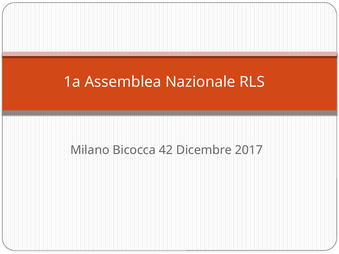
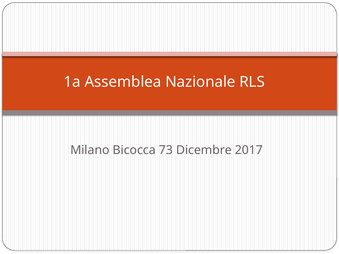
42: 42 -> 73
